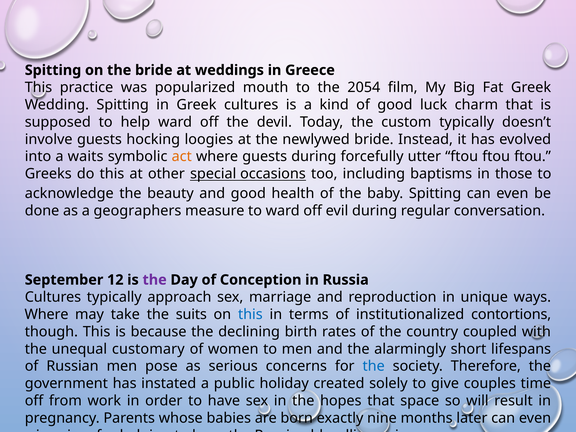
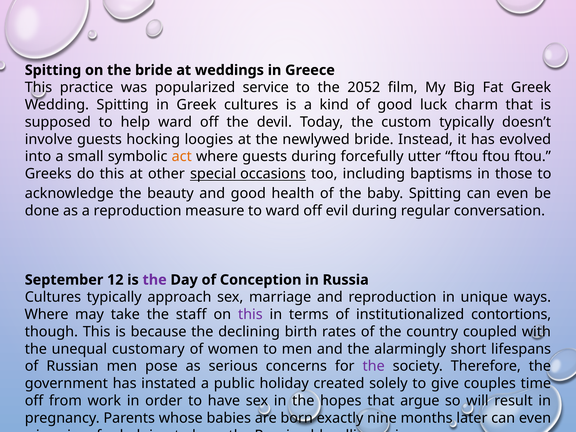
mouth: mouth -> service
2054: 2054 -> 2052
waits: waits -> small
a geographers: geographers -> reproduction
suits: suits -> staff
this at (250, 314) colour: blue -> purple
the at (374, 366) colour: blue -> purple
space: space -> argue
